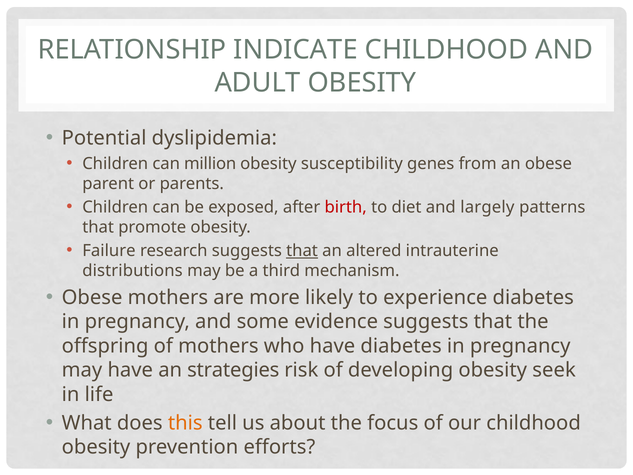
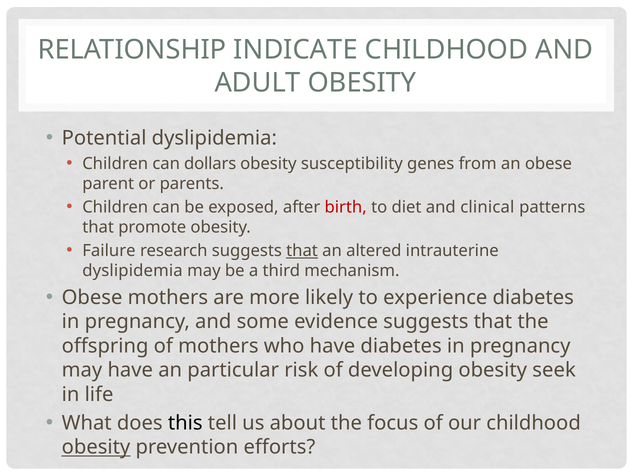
million: million -> dollars
largely: largely -> clinical
distributions at (133, 271): distributions -> dyslipidemia
strategies: strategies -> particular
this colour: orange -> black
obesity at (96, 447) underline: none -> present
